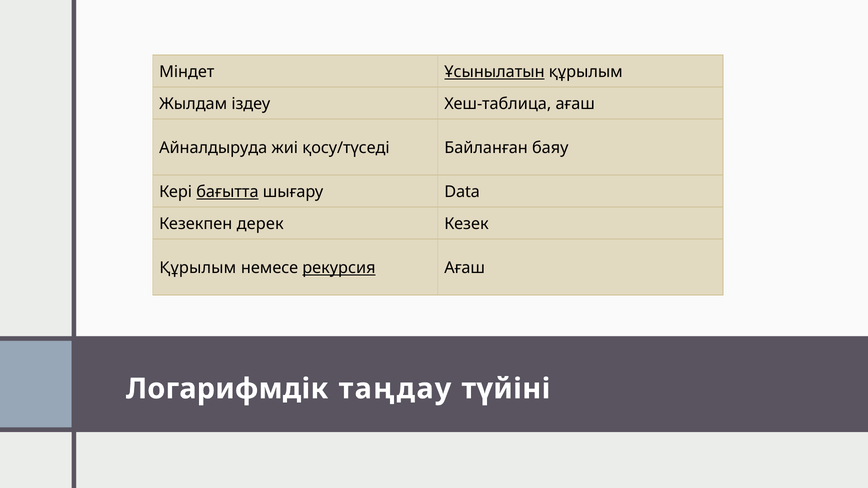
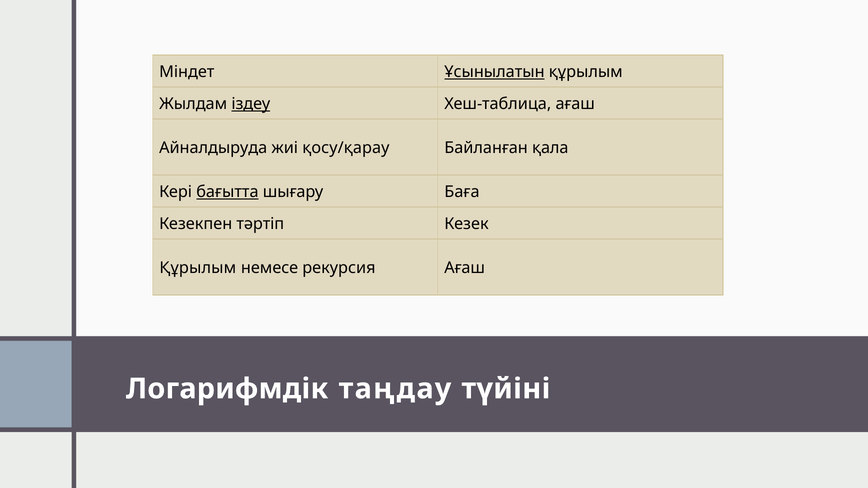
іздеу underline: none -> present
қосу/түседі: қосу/түседі -> қосу/қарау
баяу: баяу -> қала
Data: Data -> Баға
дерек: дерек -> тәртіп
рекурсия underline: present -> none
